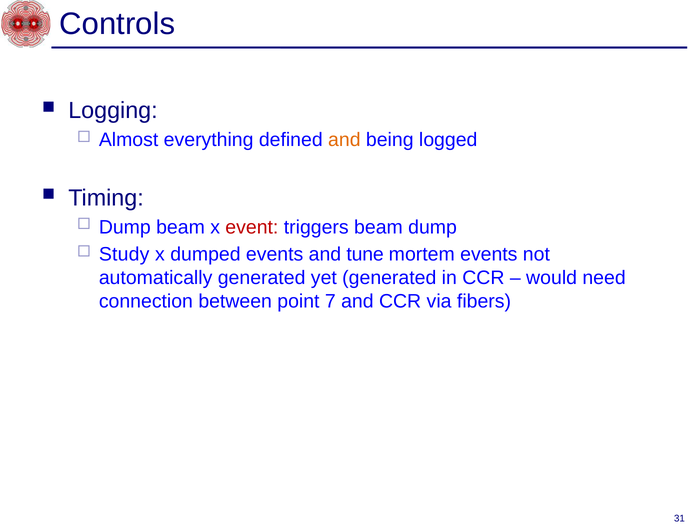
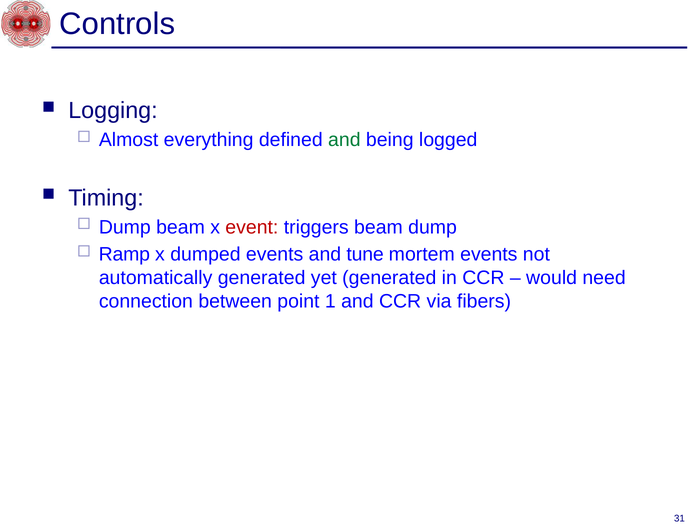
and at (344, 140) colour: orange -> green
Study: Study -> Ramp
7: 7 -> 1
